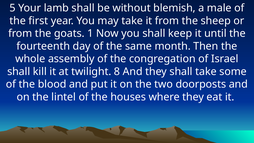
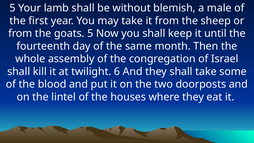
goats 1: 1 -> 5
8: 8 -> 6
